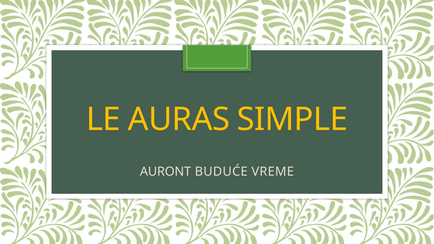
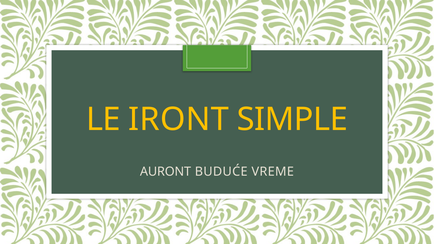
AURAS: AURAS -> IRONT
